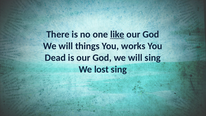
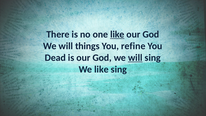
works: works -> refine
will at (135, 58) underline: none -> present
We lost: lost -> like
